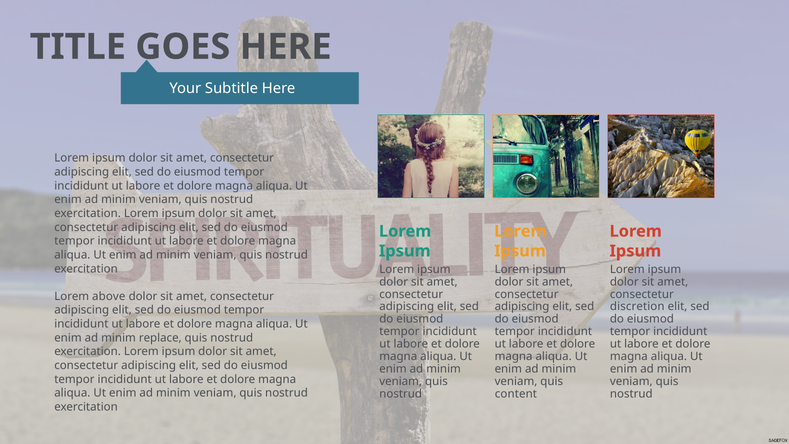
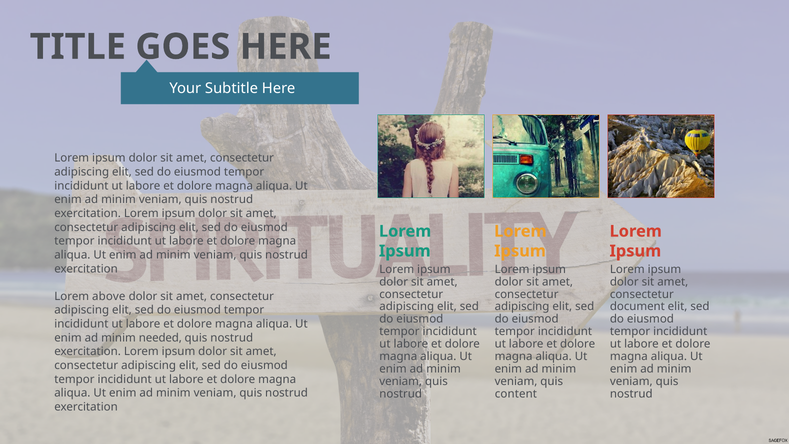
discretion: discretion -> document
replace: replace -> needed
